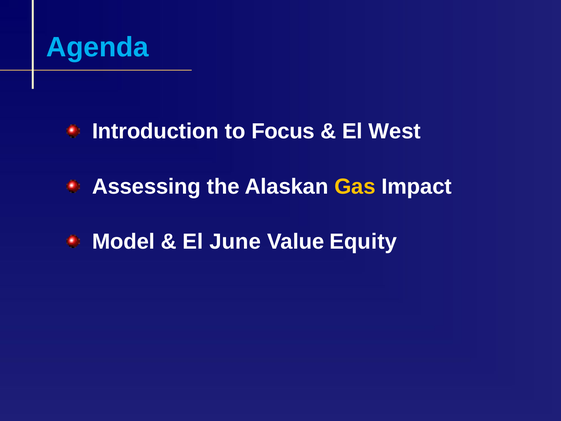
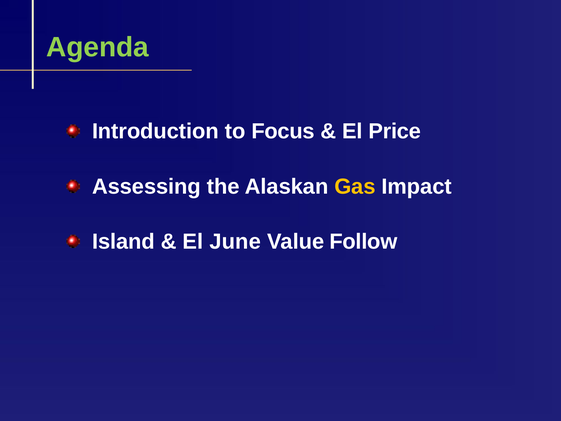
Agenda colour: light blue -> light green
West: West -> Price
Model: Model -> Island
Equity: Equity -> Follow
